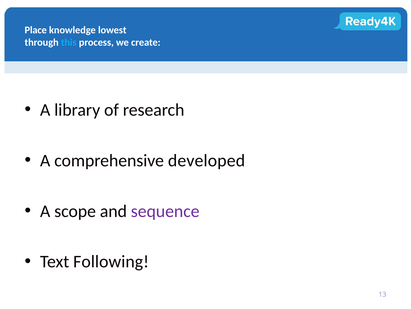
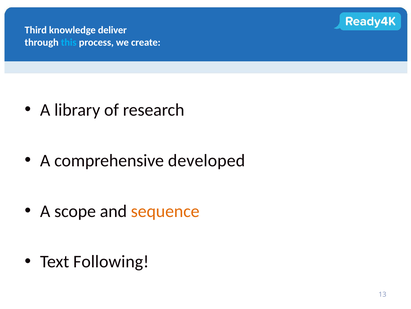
Place: Place -> Third
lowest: lowest -> deliver
sequence colour: purple -> orange
